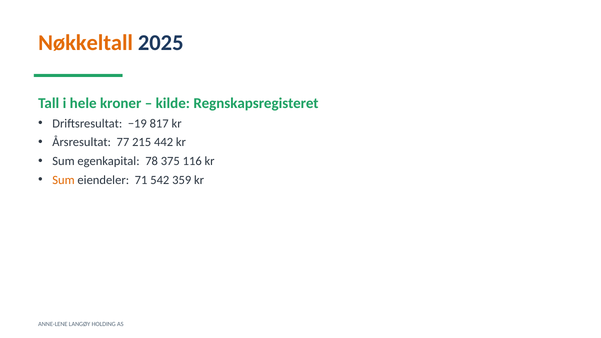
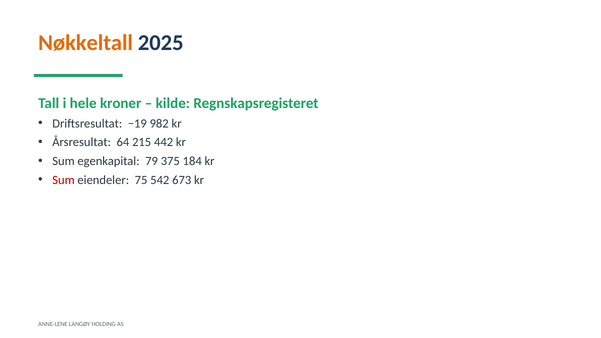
817: 817 -> 982
77: 77 -> 64
78: 78 -> 79
116: 116 -> 184
Sum at (63, 180) colour: orange -> red
71: 71 -> 75
359: 359 -> 673
